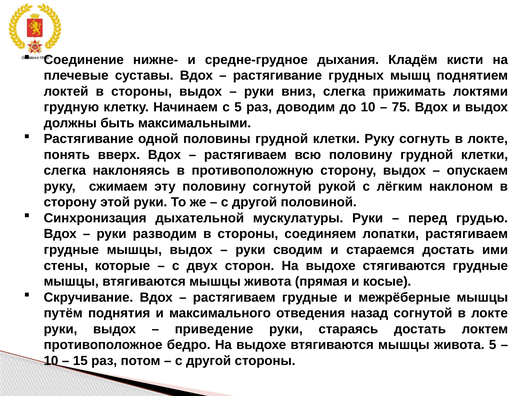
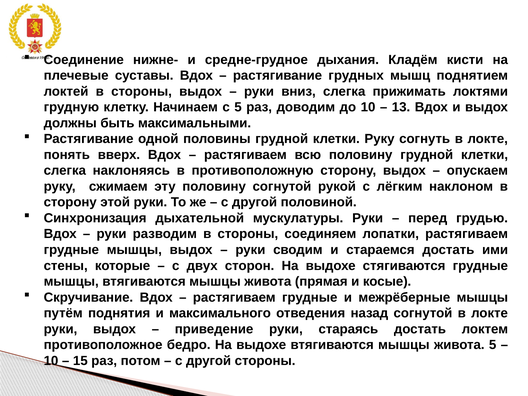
75: 75 -> 13
